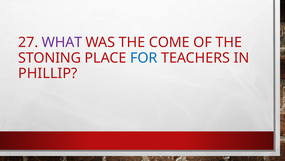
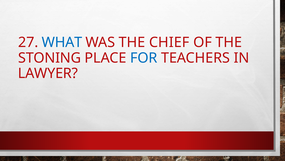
WHAT colour: purple -> blue
COME: COME -> CHIEF
PHILLIP: PHILLIP -> LAWYER
